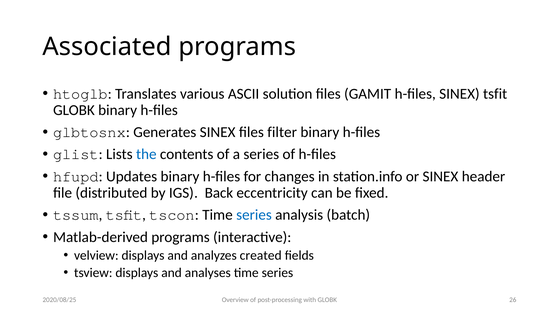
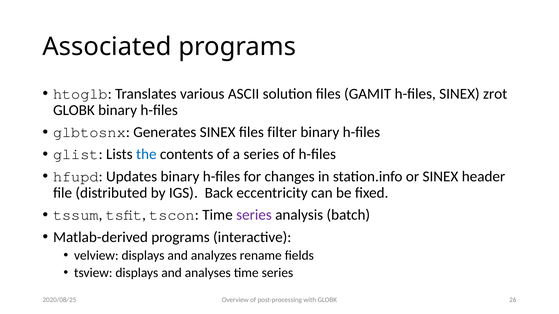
SINEX tsfit: tsfit -> zrot
series at (254, 215) colour: blue -> purple
created: created -> rename
